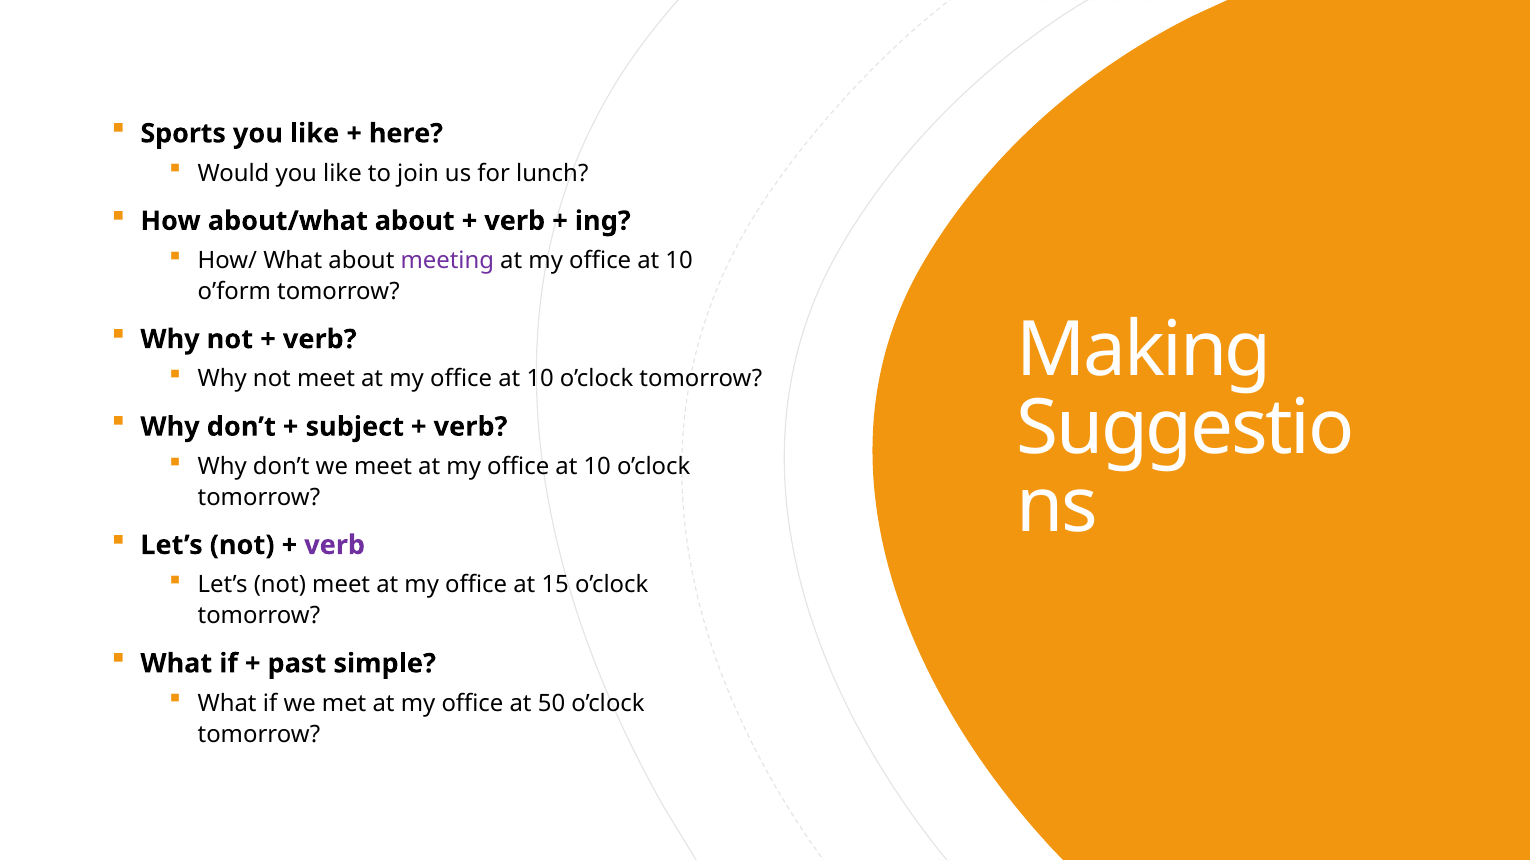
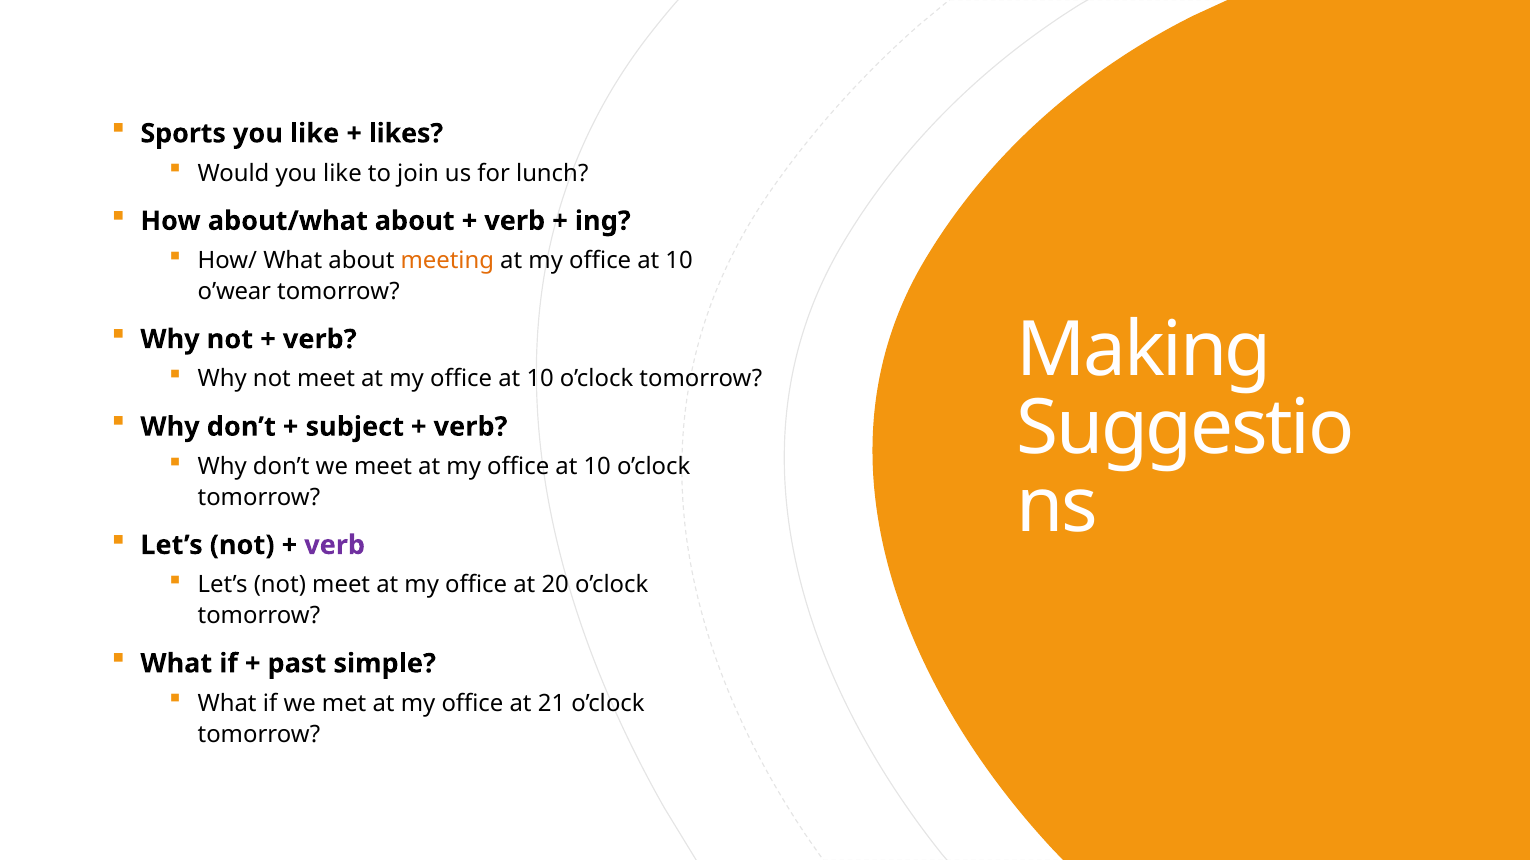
here: here -> likes
meeting colour: purple -> orange
o’form: o’form -> o’wear
15: 15 -> 20
50: 50 -> 21
